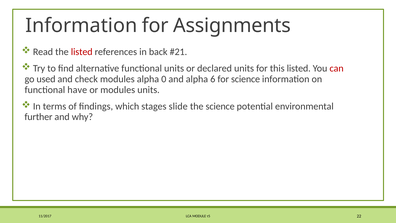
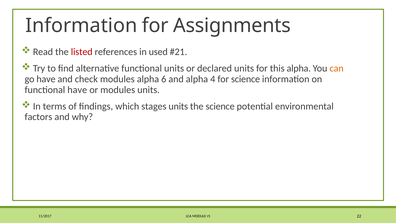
back: back -> used
this listed: listed -> alpha
can colour: red -> orange
go used: used -> have
0: 0 -> 6
6: 6 -> 4
stages slide: slide -> units
further: further -> factors
